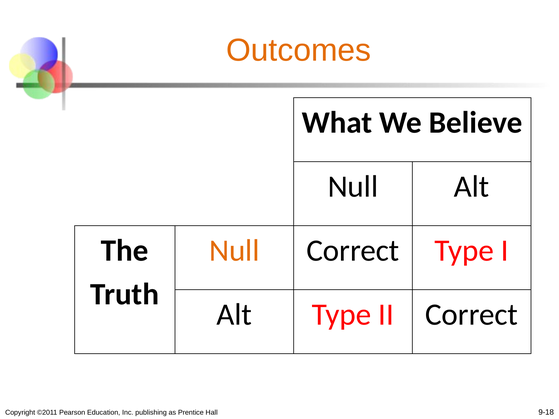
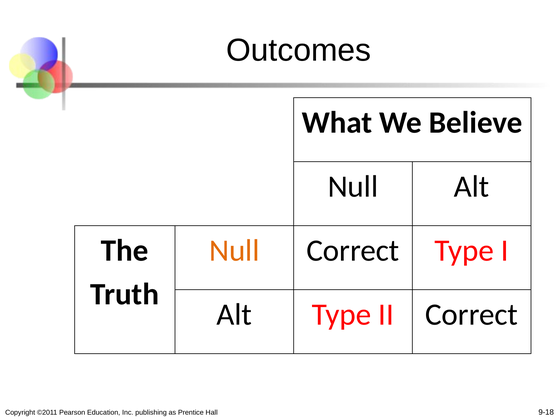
Outcomes colour: orange -> black
